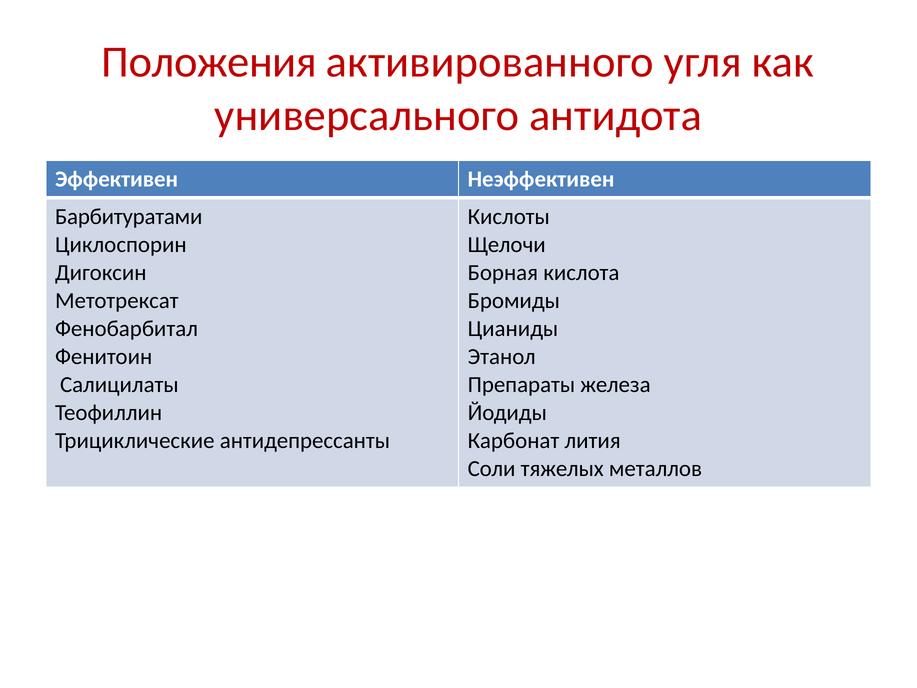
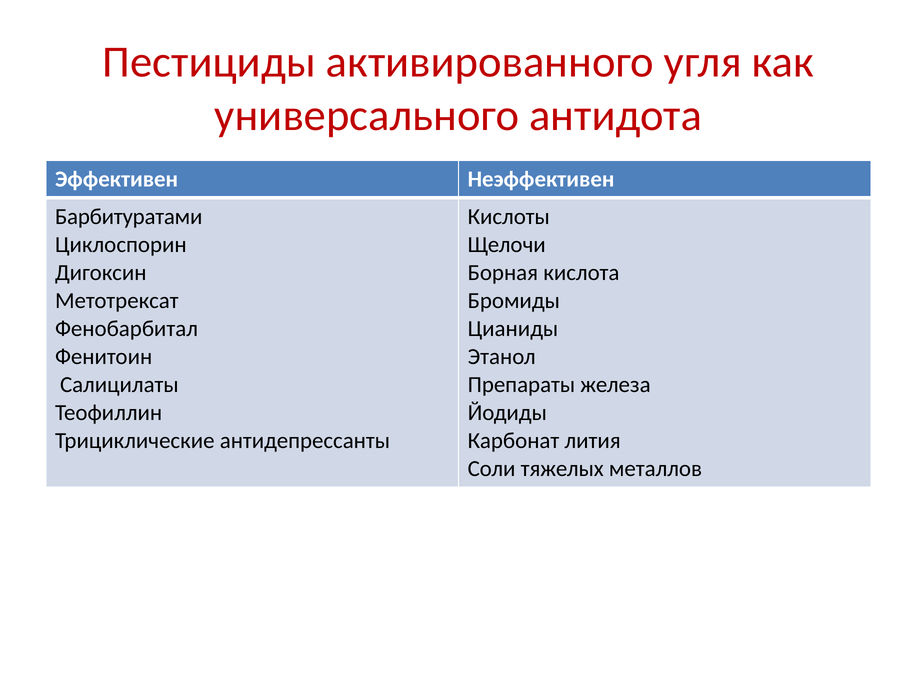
Положения: Положения -> Пестициды
